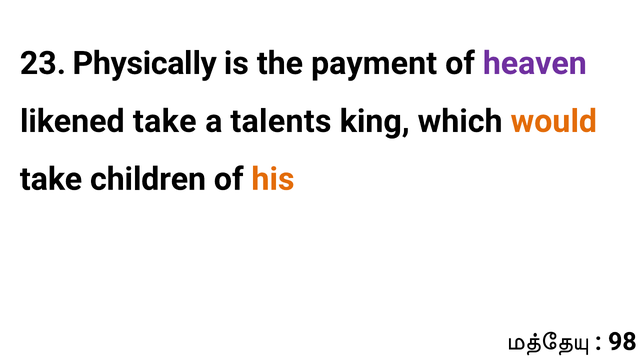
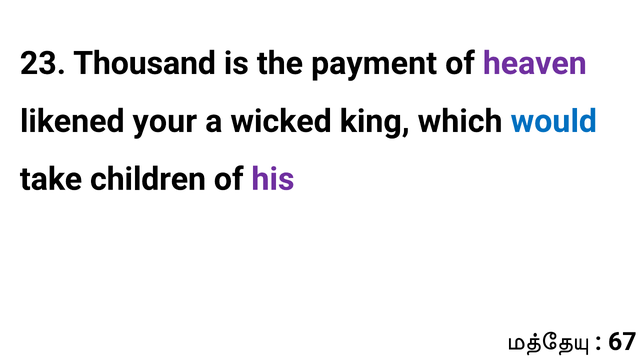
Physically: Physically -> Thousand
likened take: take -> your
talents: talents -> wicked
would colour: orange -> blue
his colour: orange -> purple
98: 98 -> 67
